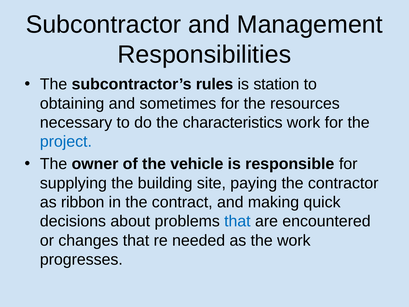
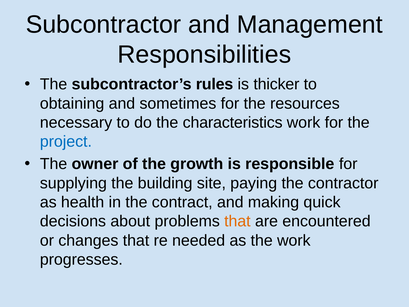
station: station -> thicker
vehicle: vehicle -> growth
ribbon: ribbon -> health
that at (237, 221) colour: blue -> orange
